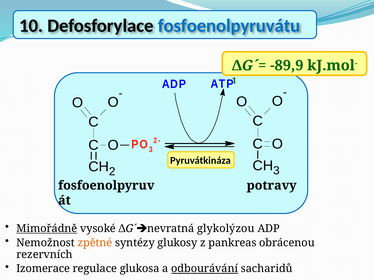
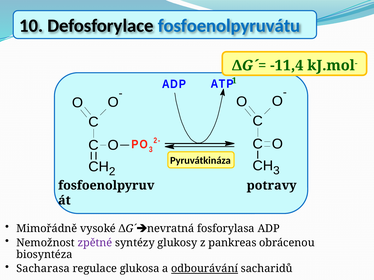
-89,9: -89,9 -> -11,4
Mimořádně underline: present -> none
glykolýzou: glykolýzou -> fosforylasa
zpětné colour: orange -> purple
rezervních: rezervních -> biosyntéza
Izomerace: Izomerace -> Sacharasa
